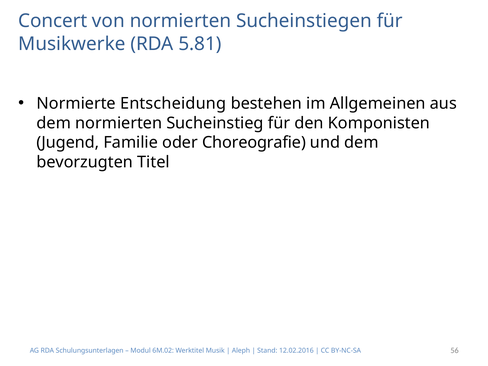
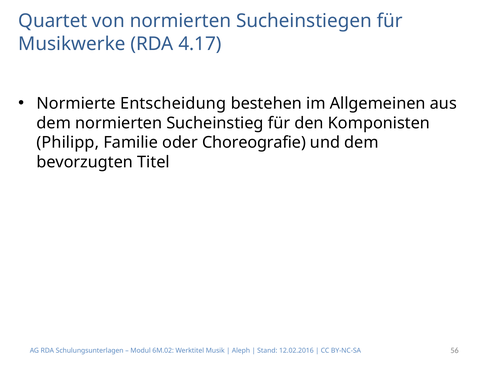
Concert: Concert -> Quartet
5.81: 5.81 -> 4.17
Jugend: Jugend -> Philipp
